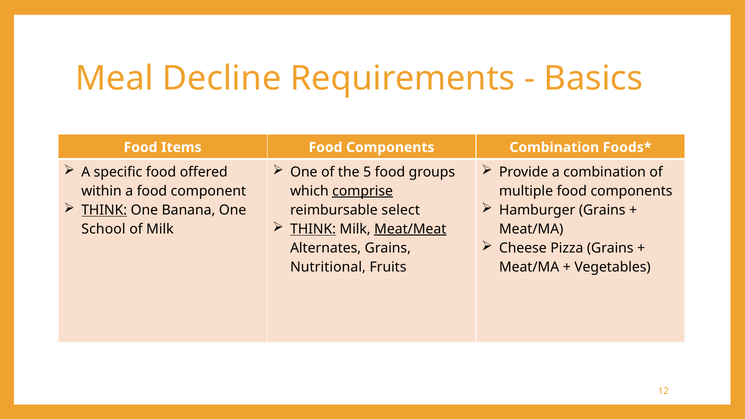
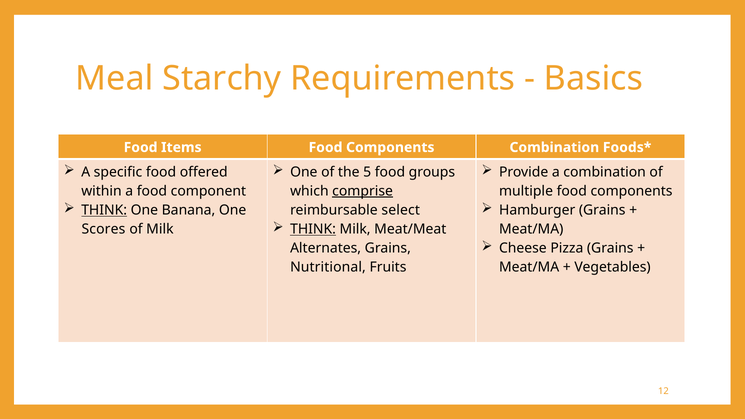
Decline: Decline -> Starchy
Meat/Meat underline: present -> none
School: School -> Scores
